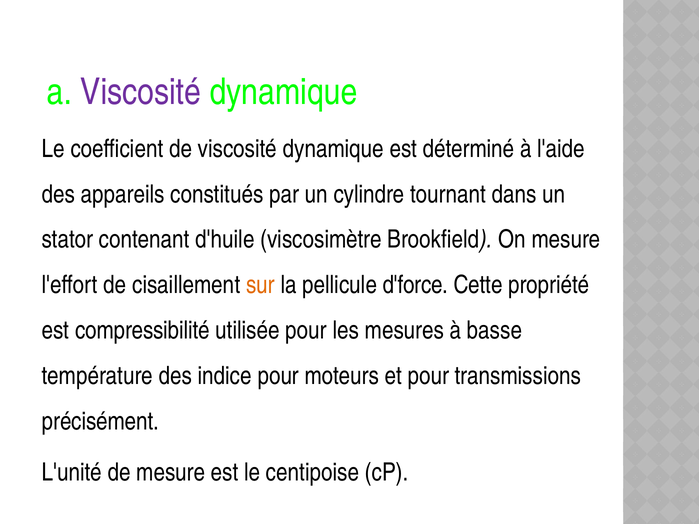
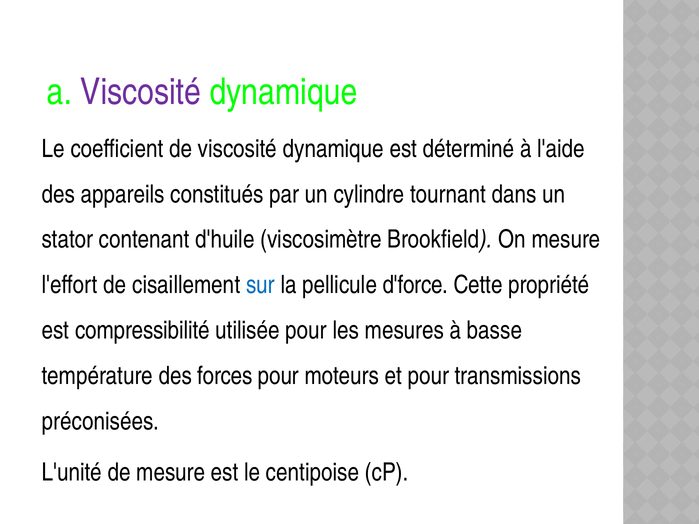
sur colour: orange -> blue
indice: indice -> forces
précisément: précisément -> préconisées
